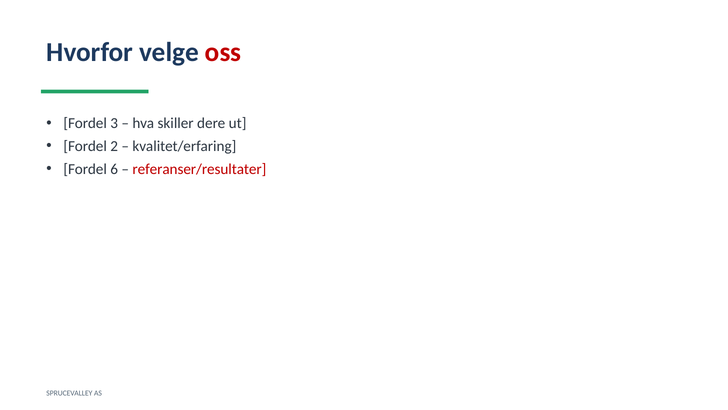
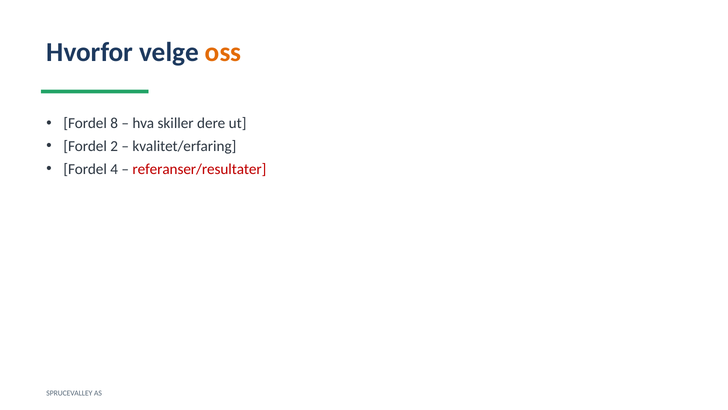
oss colour: red -> orange
3: 3 -> 8
6: 6 -> 4
